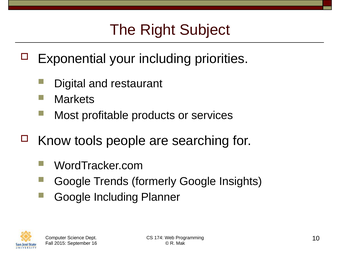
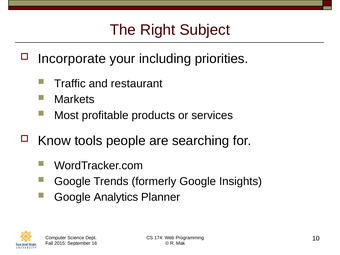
Exponential: Exponential -> Incorporate
Digital: Digital -> Traffic
Google Including: Including -> Analytics
